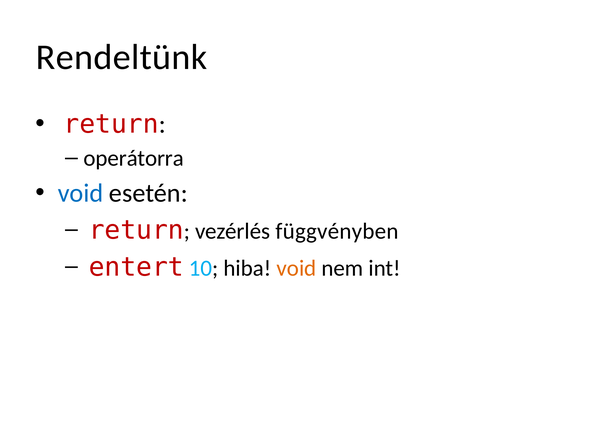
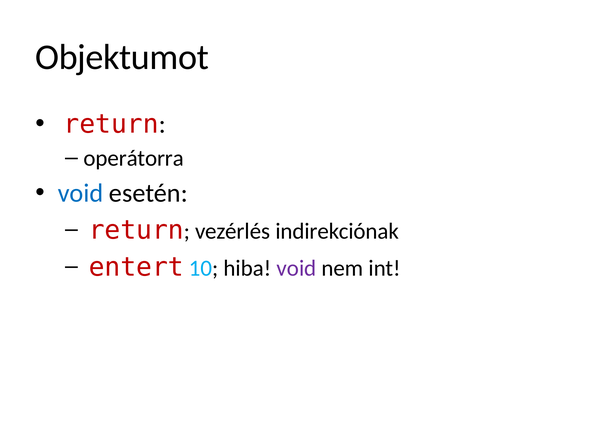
Rendeltünk: Rendeltünk -> Objektumot
függvényben: függvényben -> indirekciónak
void at (296, 268) colour: orange -> purple
